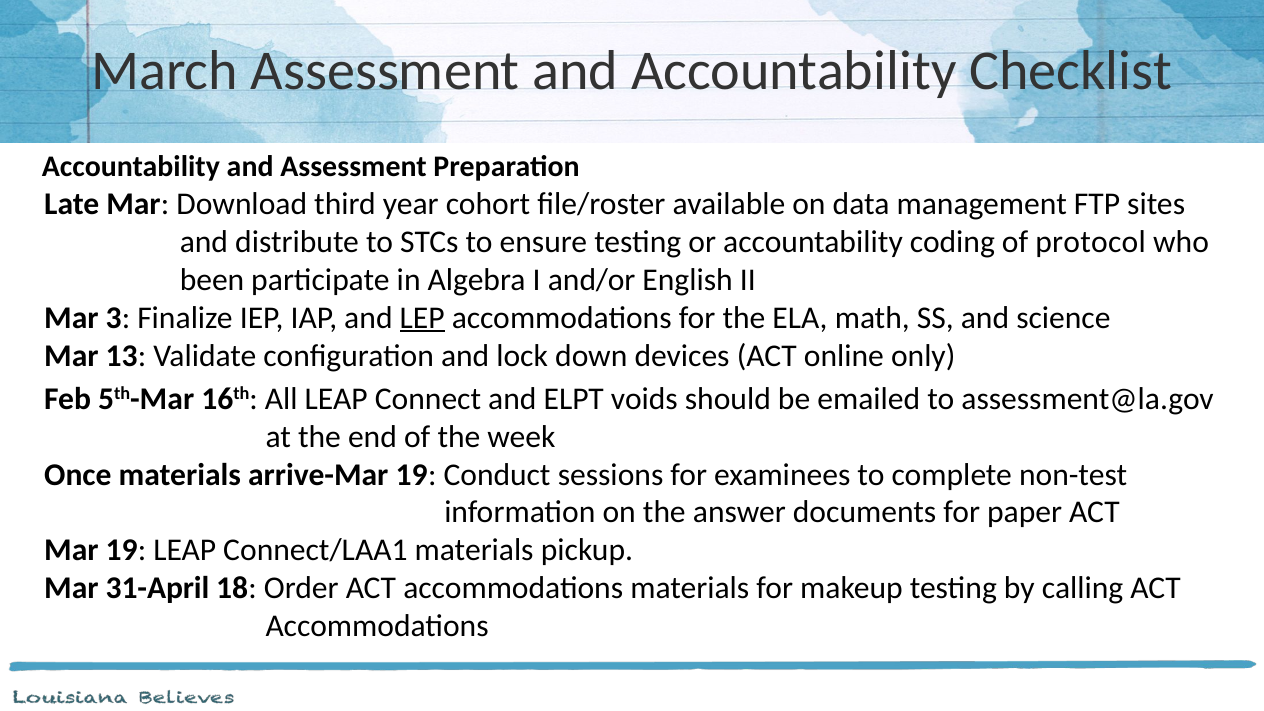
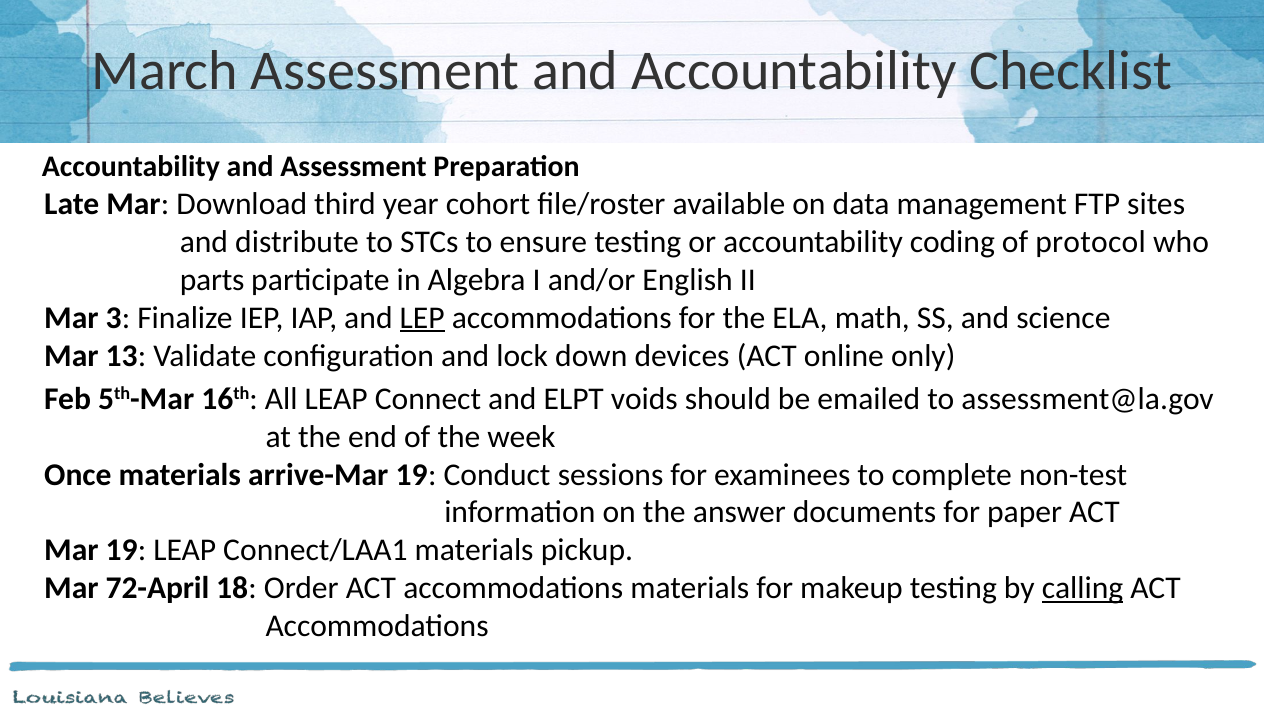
been: been -> parts
31-April: 31-April -> 72-April
calling underline: none -> present
